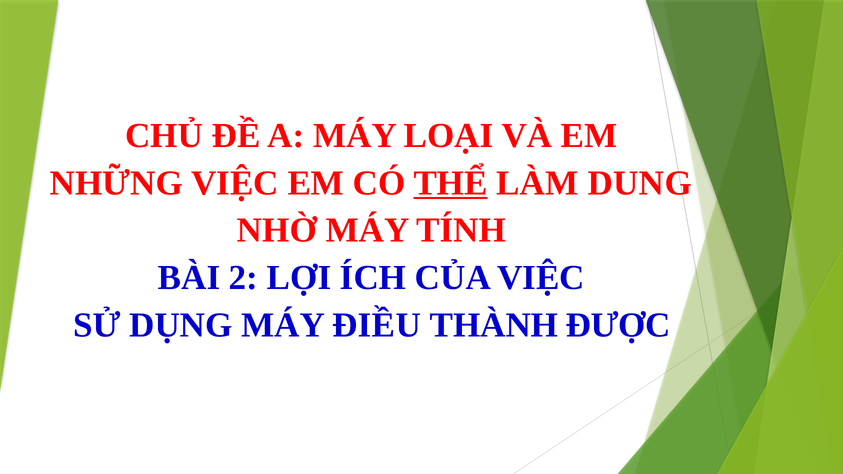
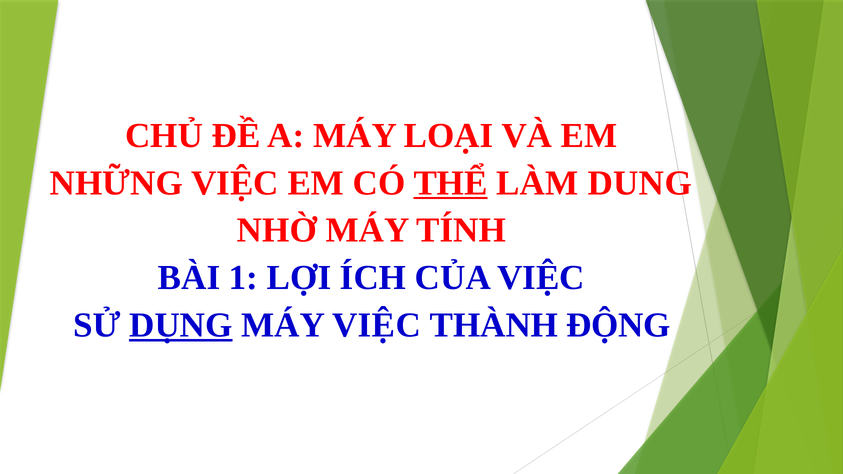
2: 2 -> 1
DỤNG underline: none -> present
MÁY ĐIỀU: ĐIỀU -> VIỆC
ĐƯỢC: ĐƯỢC -> ĐỘNG
